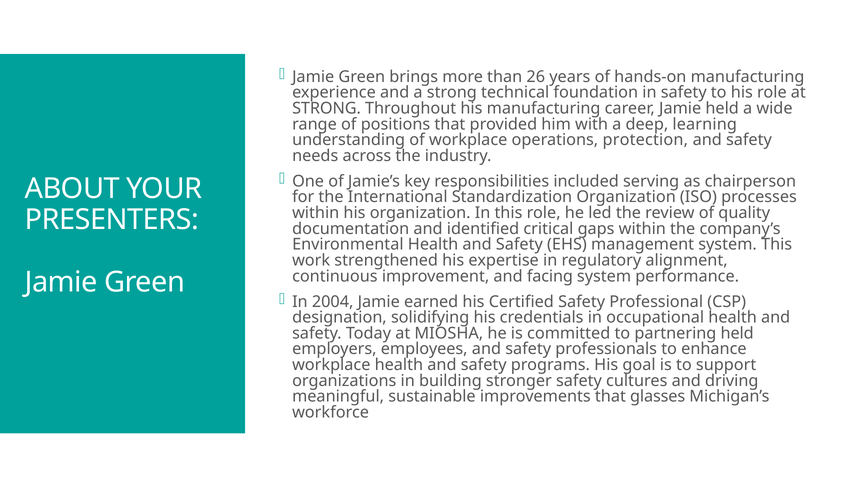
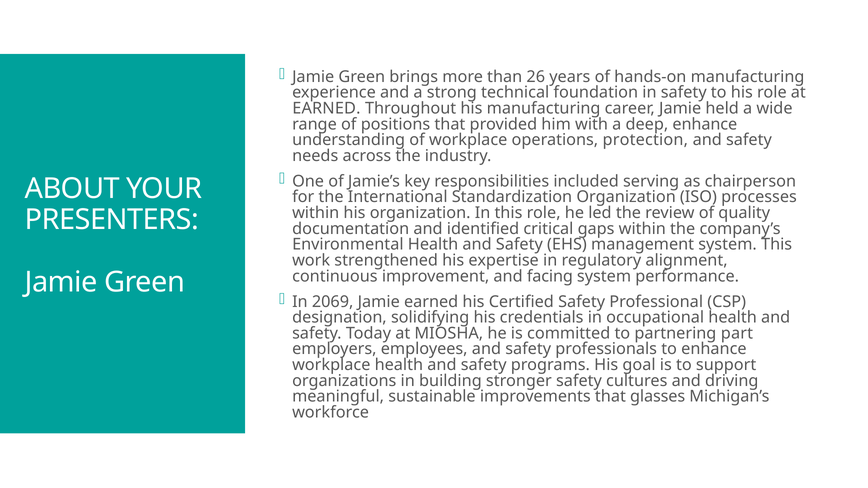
STRONG at (327, 108): STRONG -> EARNED
deep learning: learning -> enhance
2004: 2004 -> 2069
partnering held: held -> part
